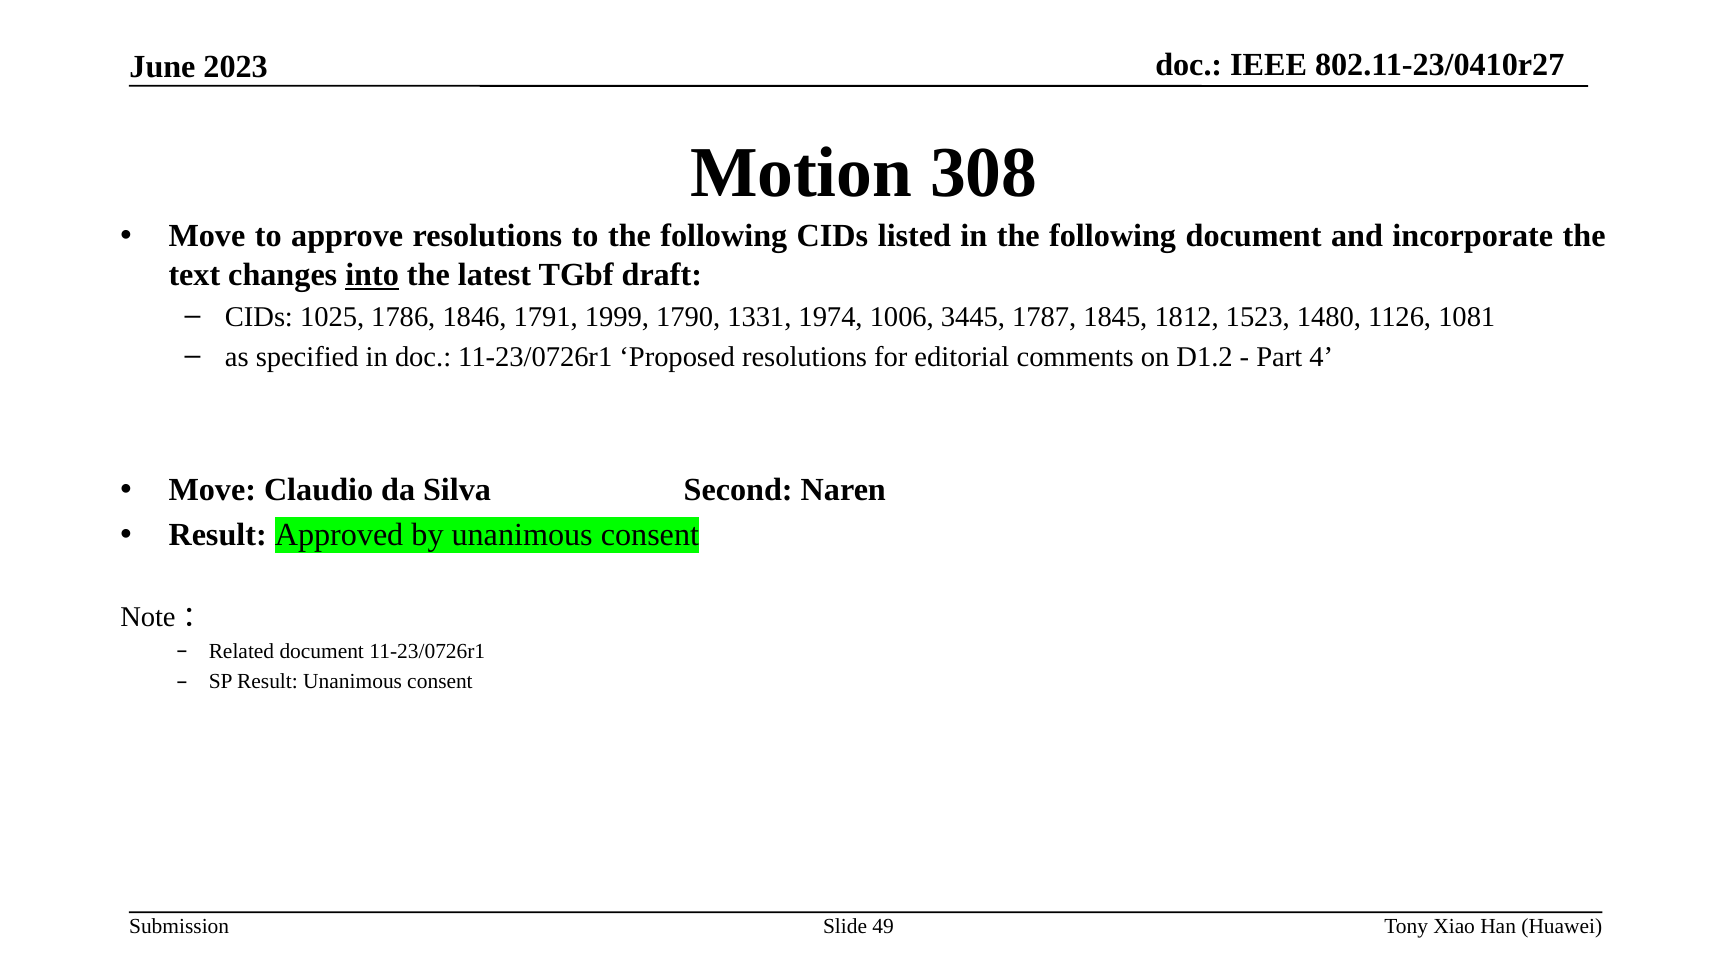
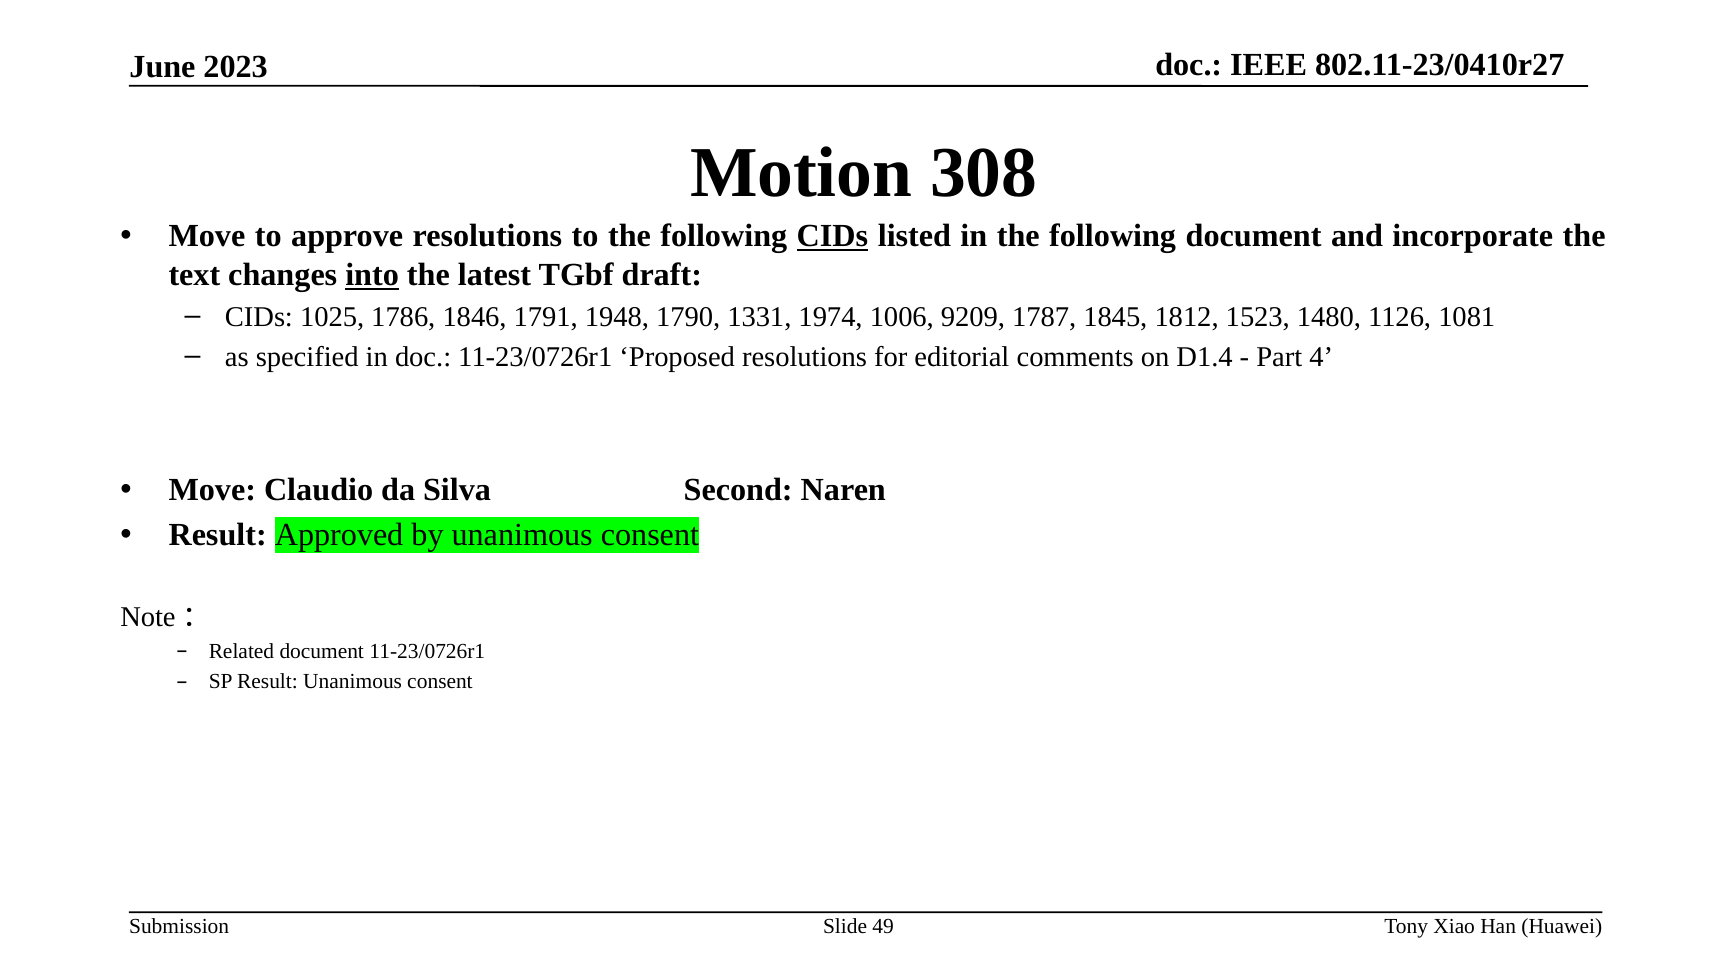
CIDs at (832, 236) underline: none -> present
1999: 1999 -> 1948
3445: 3445 -> 9209
D1.2: D1.2 -> D1.4
